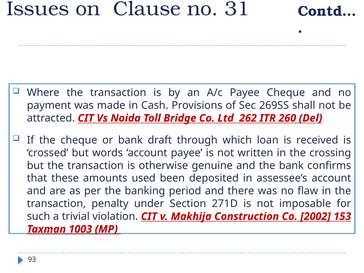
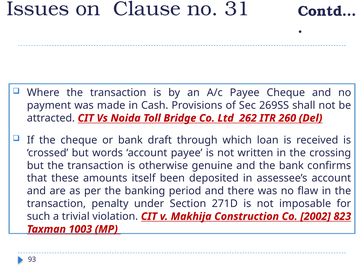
used: used -> itself
153: 153 -> 823
